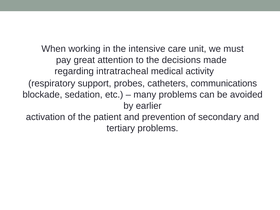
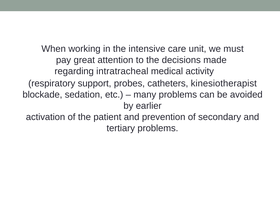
communications: communications -> kinesiotherapist
